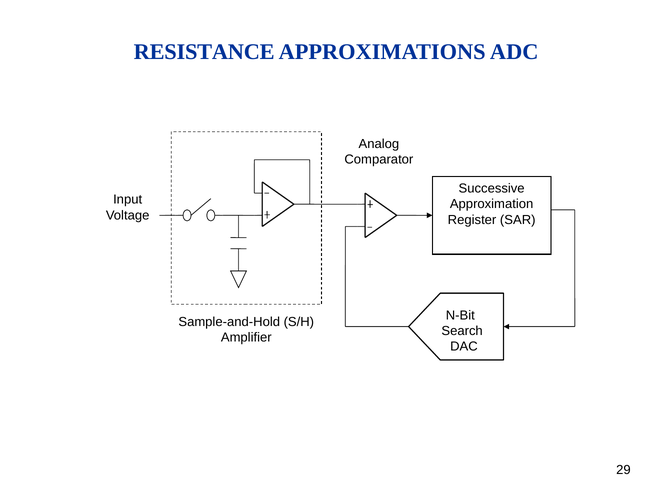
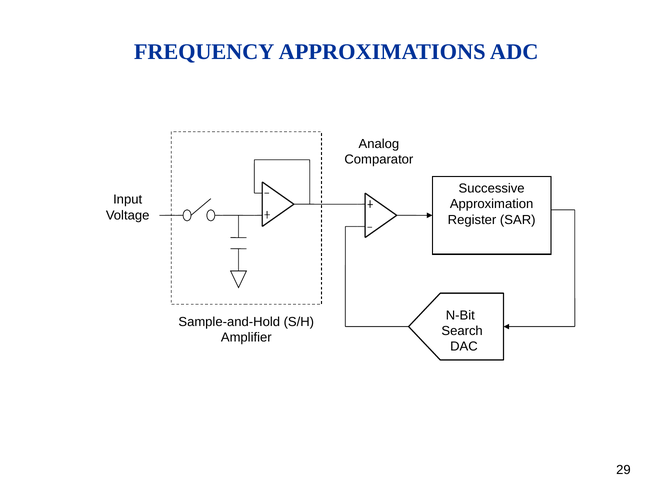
RESISTANCE: RESISTANCE -> FREQUENCY
